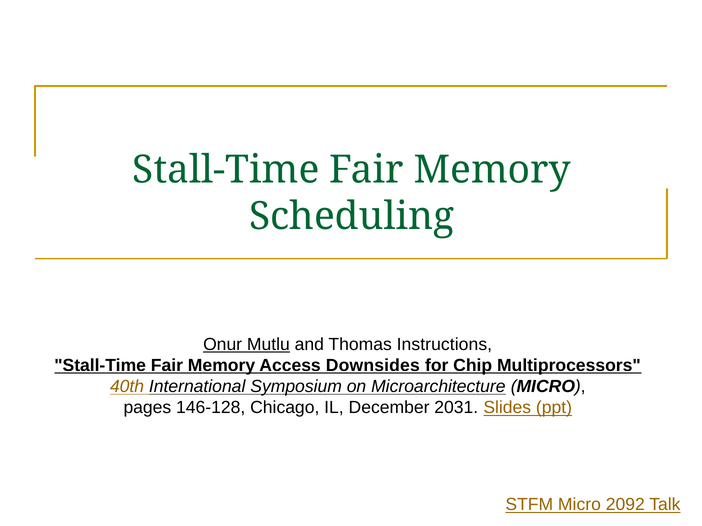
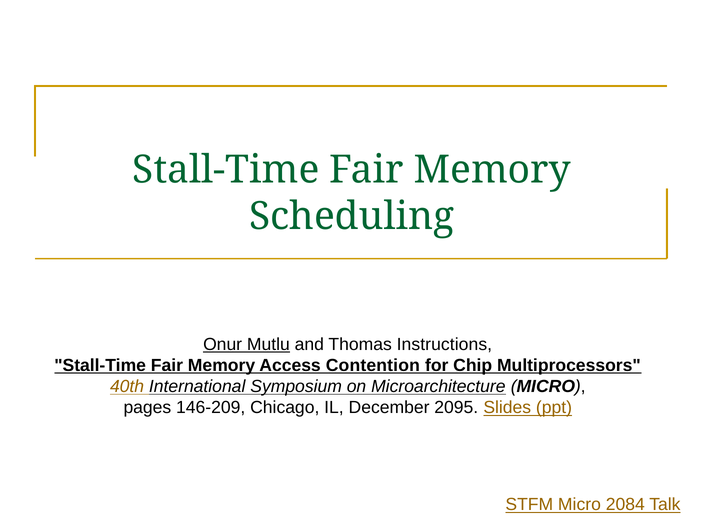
Downsides: Downsides -> Contention
146-128: 146-128 -> 146-209
2031: 2031 -> 2095
2092: 2092 -> 2084
